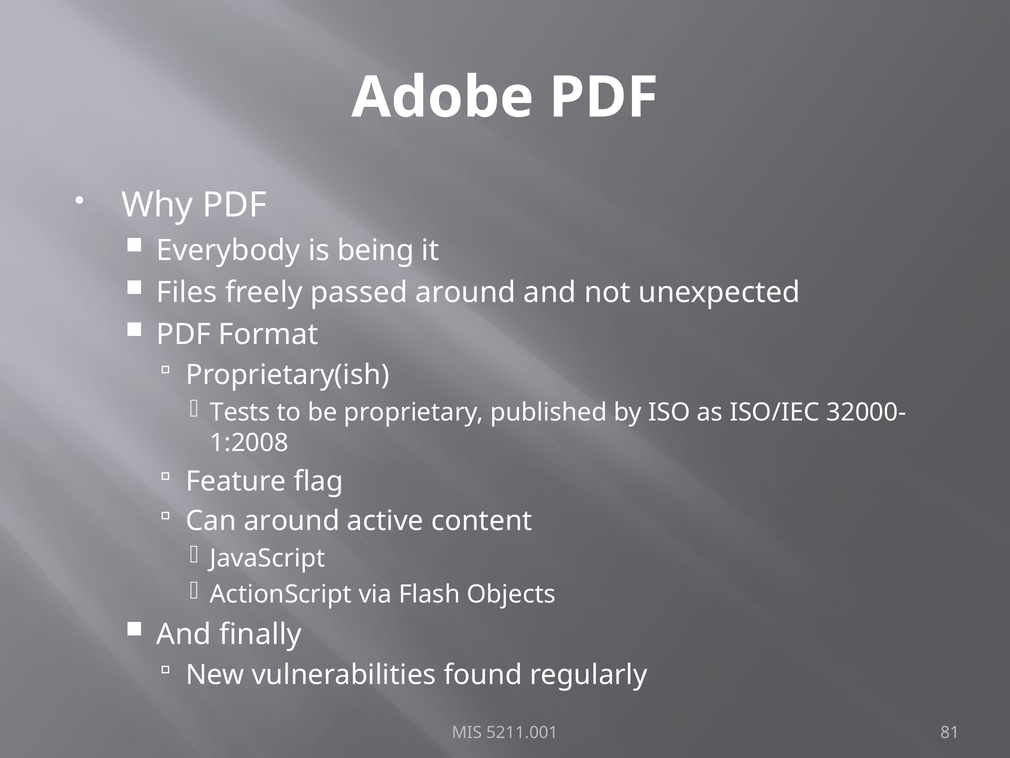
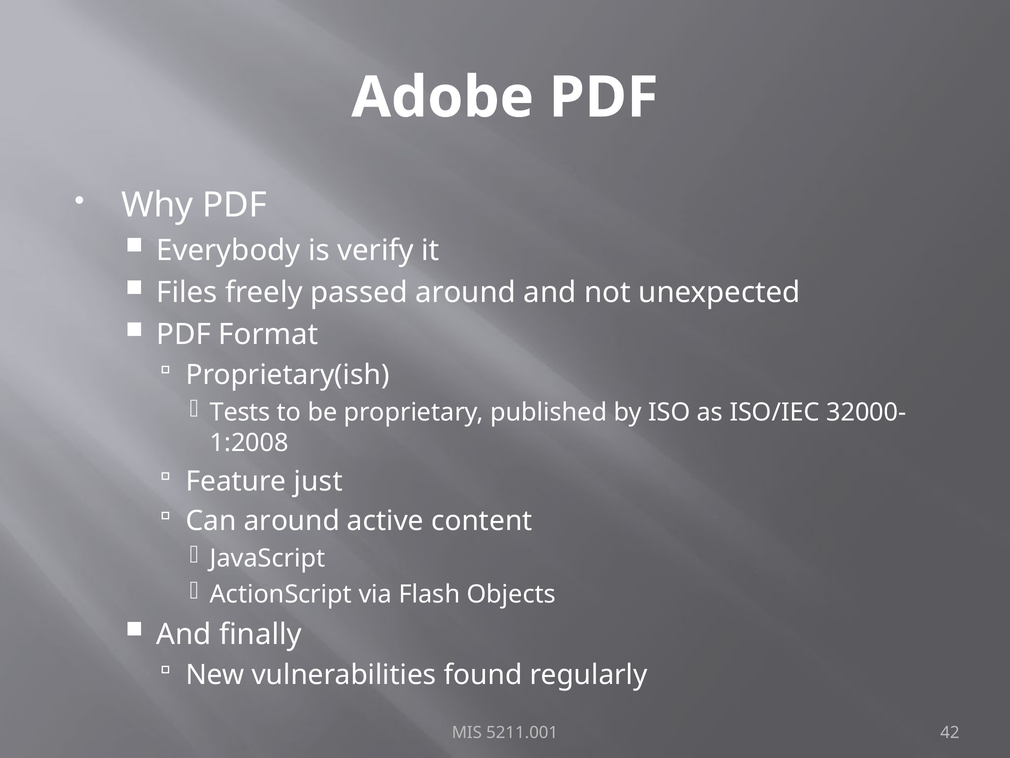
being: being -> verify
flag: flag -> just
81: 81 -> 42
